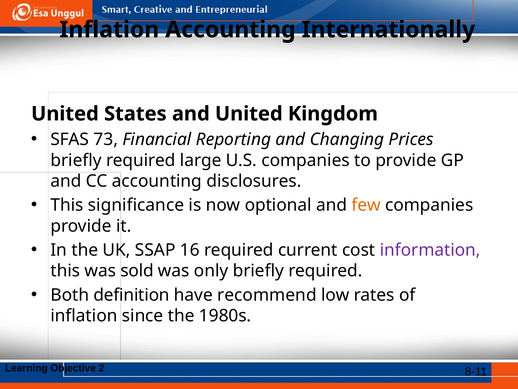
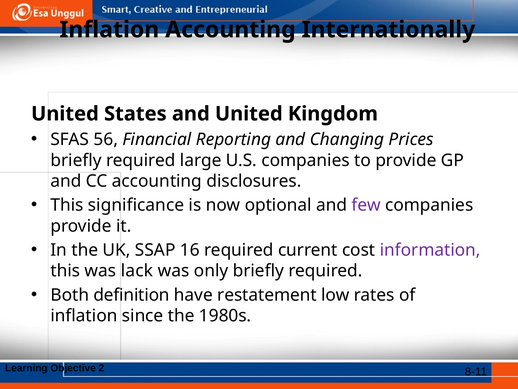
73: 73 -> 56
few colour: orange -> purple
sold: sold -> lack
recommend: recommend -> restatement
